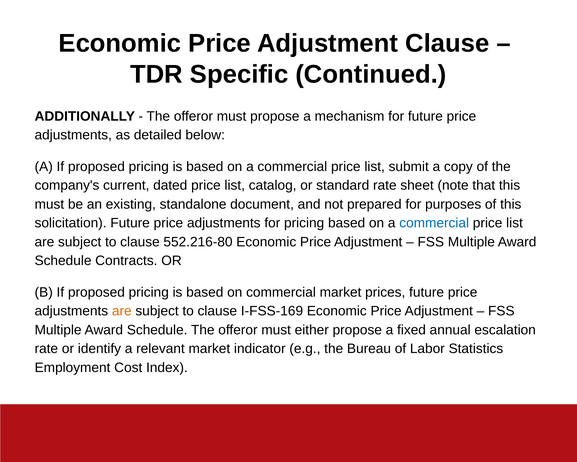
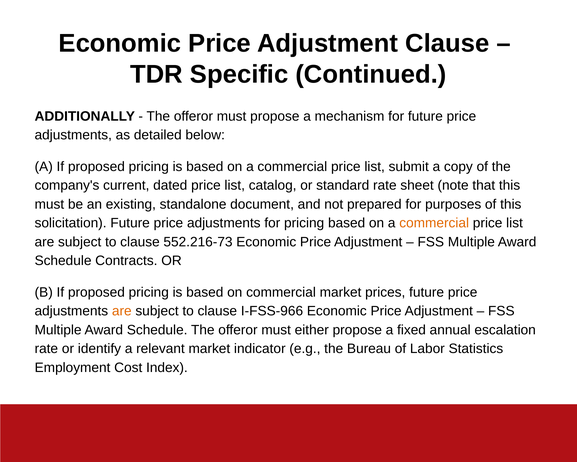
commercial at (434, 223) colour: blue -> orange
552.216-80: 552.216-80 -> 552.216-73
I-FSS-169: I-FSS-169 -> I-FSS-966
